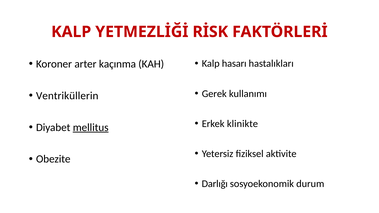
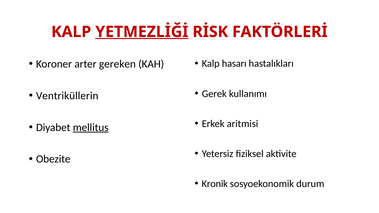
YETMEZLİĞİ underline: none -> present
kaçınma: kaçınma -> gereken
klinikte: klinikte -> aritmisi
Darlığı: Darlığı -> Kronik
